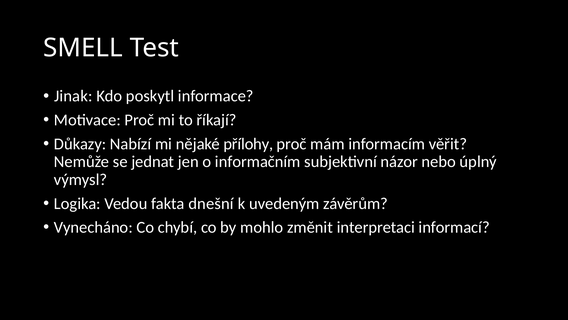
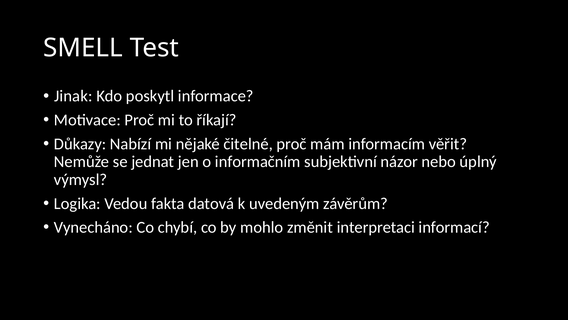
přílohy: přílohy -> čitelné
dnešní: dnešní -> datová
